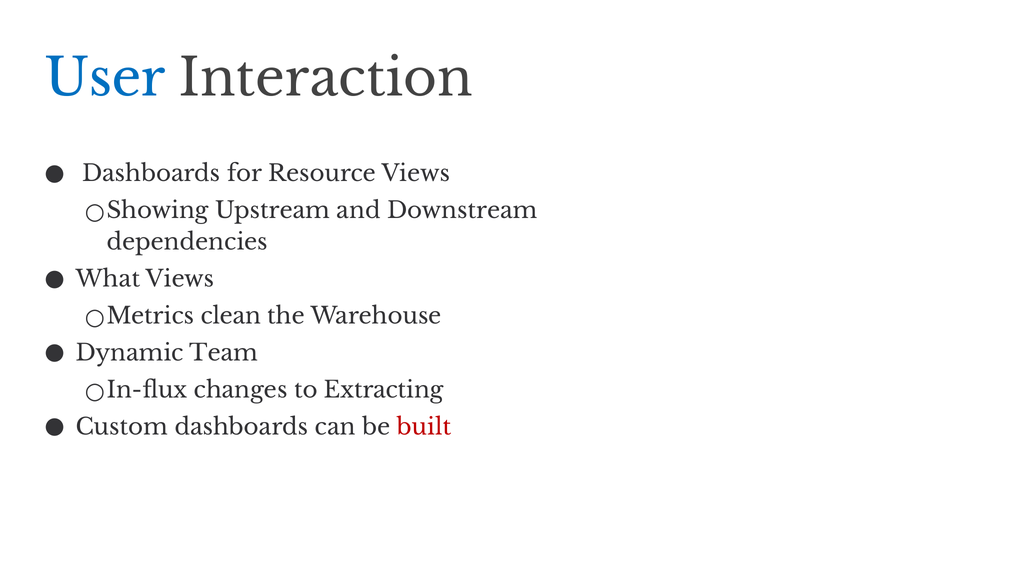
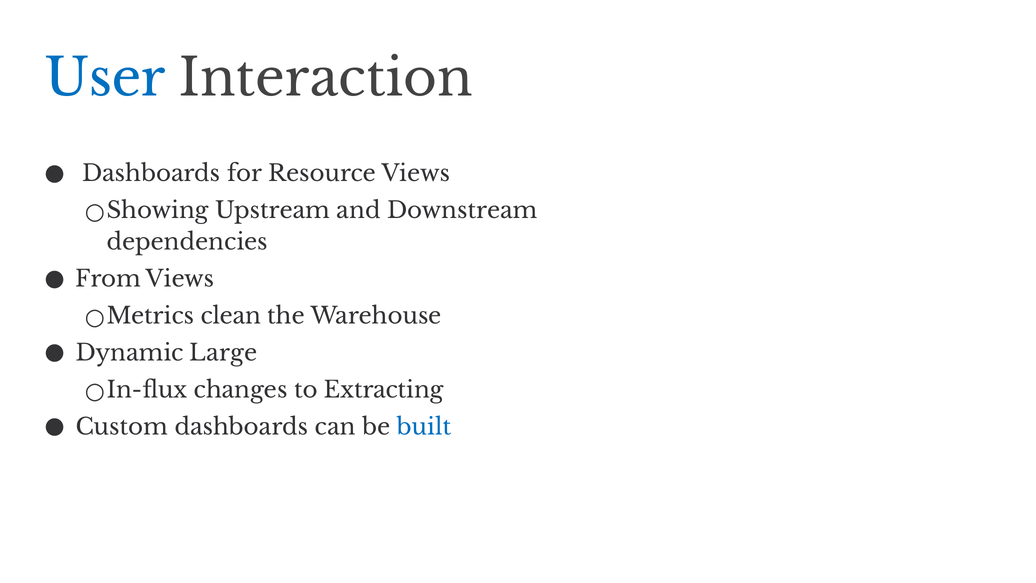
What: What -> From
Team: Team -> Large
built colour: red -> blue
